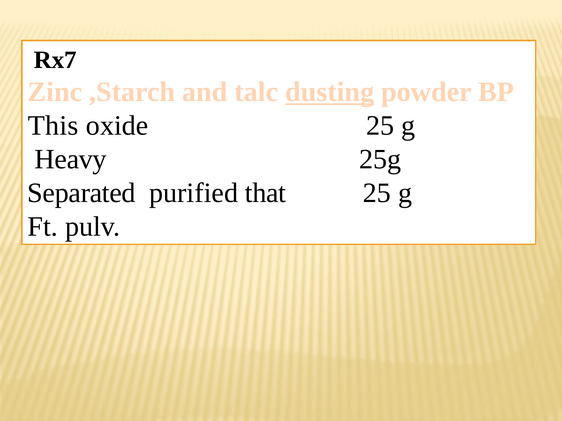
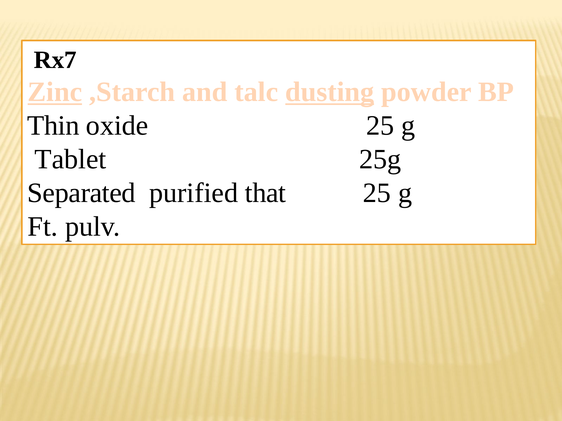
Zinc underline: none -> present
This: This -> Thin
Heavy: Heavy -> Tablet
